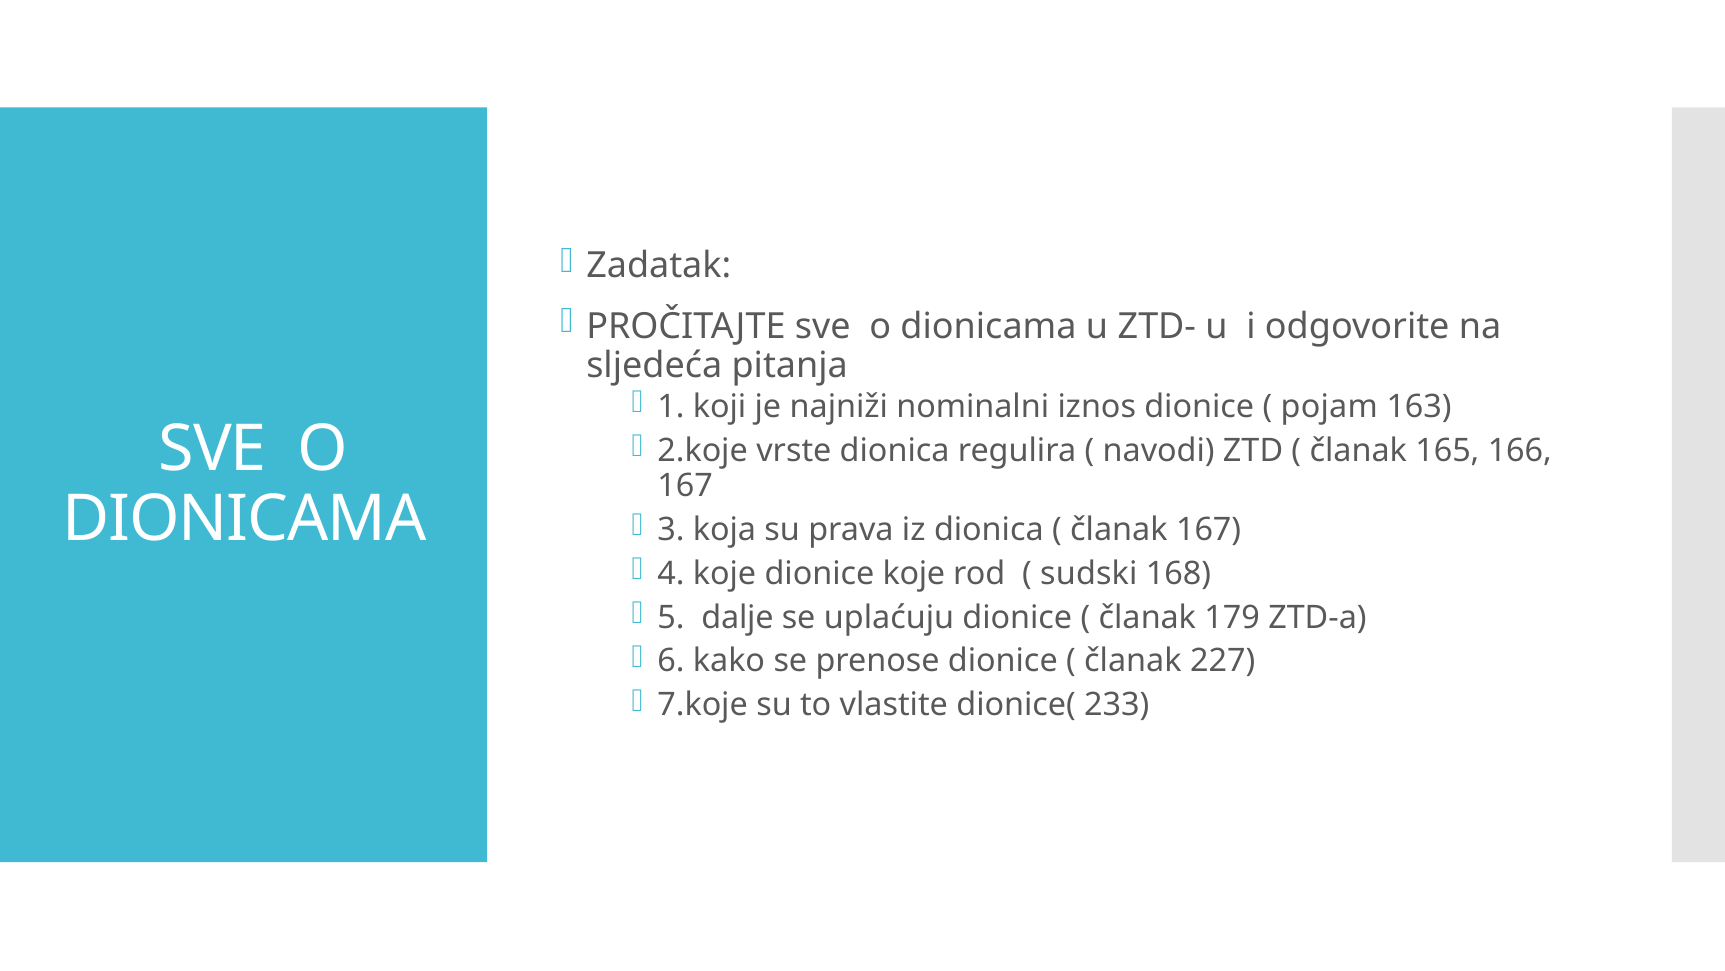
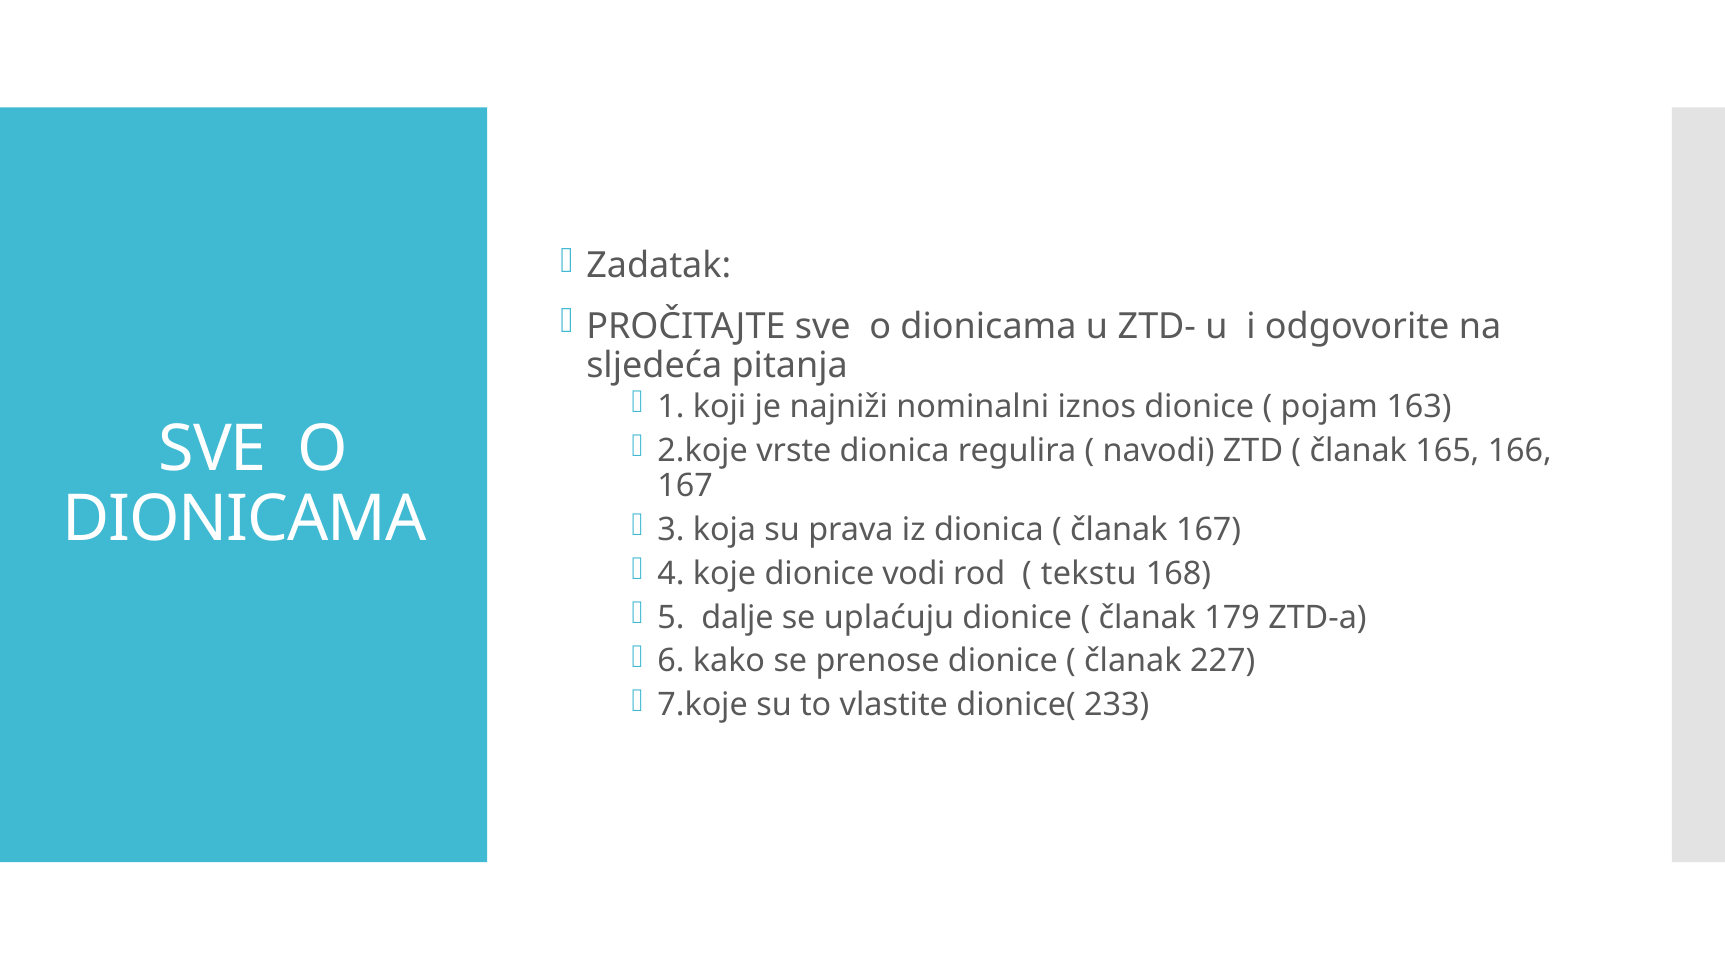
dionice koje: koje -> vodi
sudski: sudski -> tekstu
